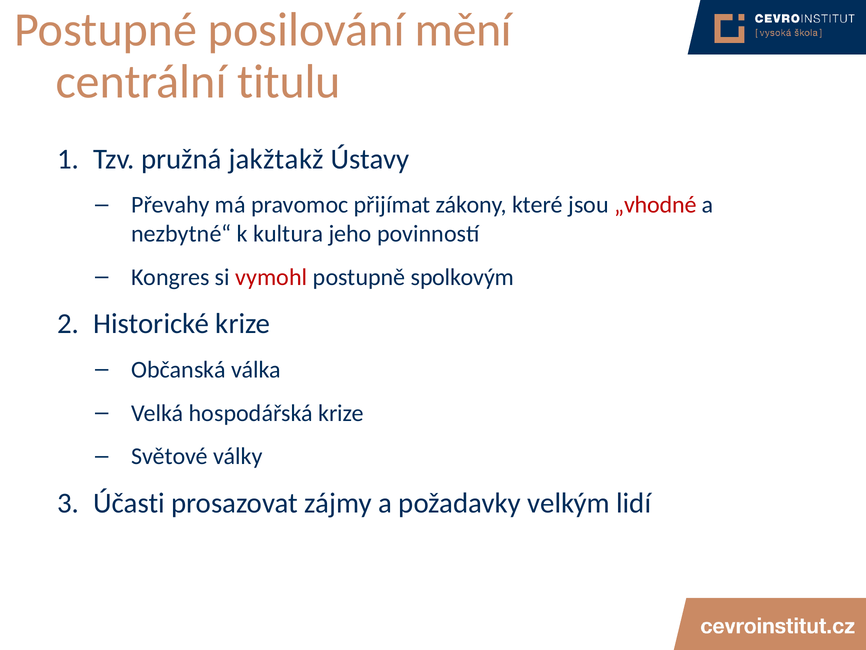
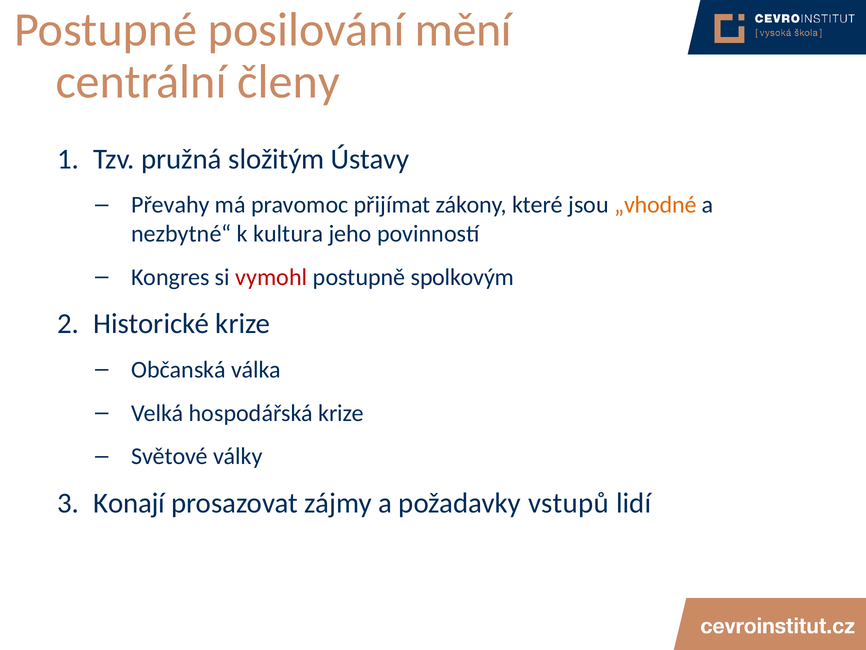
titulu: titulu -> členy
jakžtakž: jakžtakž -> složitým
„vhodné colour: red -> orange
Účasti: Účasti -> Konají
velkým: velkým -> vstupů
